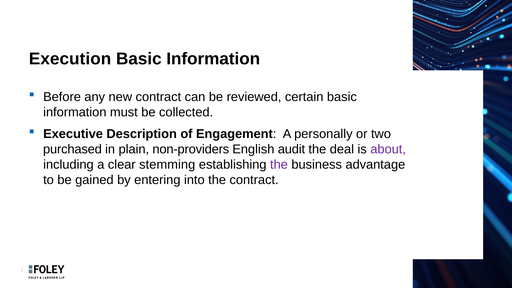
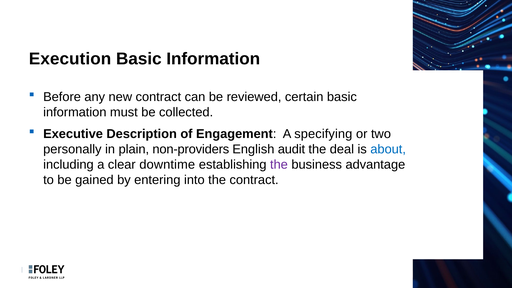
personally: personally -> specifying
purchased: purchased -> personally
about colour: purple -> blue
stemming: stemming -> downtime
